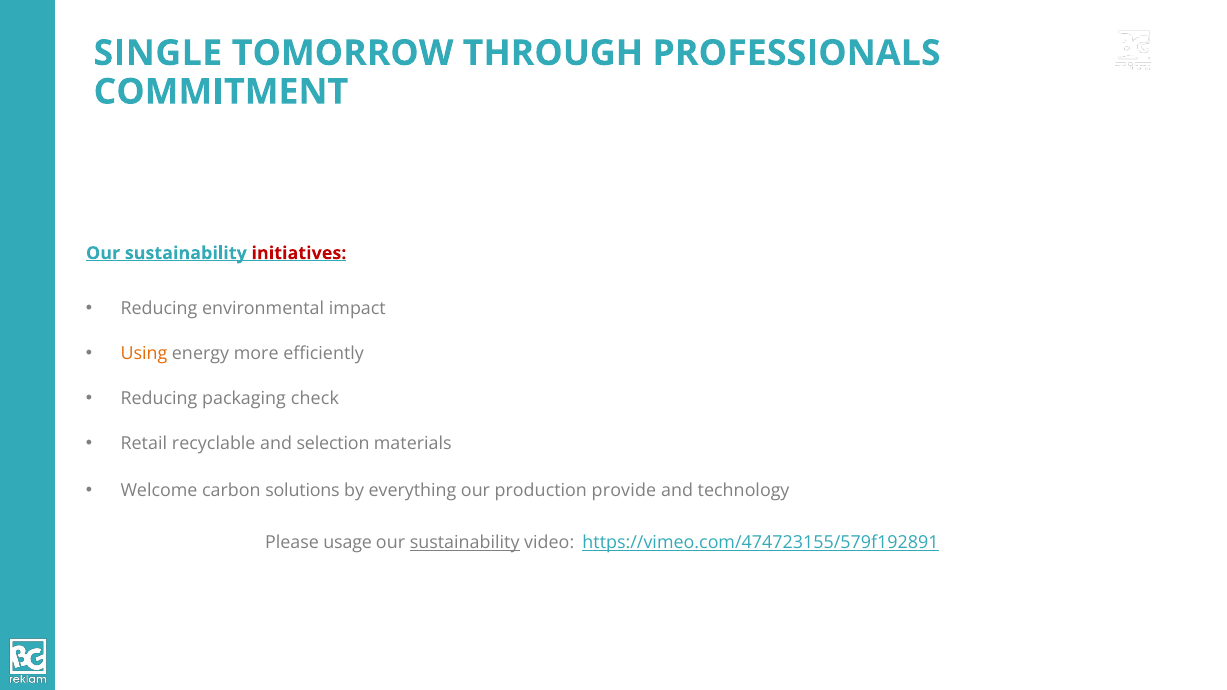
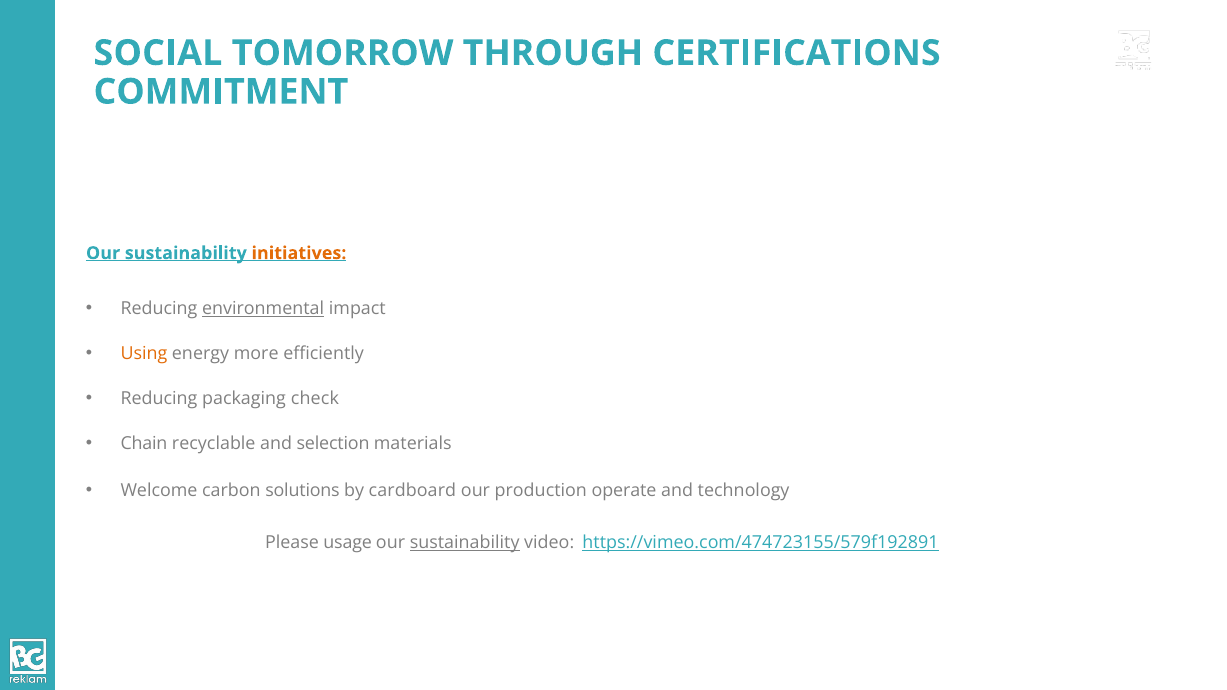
SINGLE: SINGLE -> SOCIAL
PROFESSIONALS: PROFESSIONALS -> CERTIFICATIONS
initiatives colour: red -> orange
environmental underline: none -> present
Retail: Retail -> Chain
everything: everything -> cardboard
provide: provide -> operate
